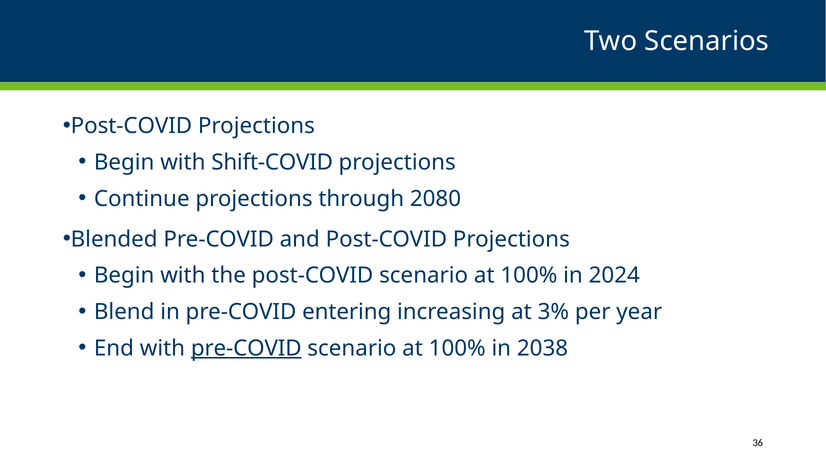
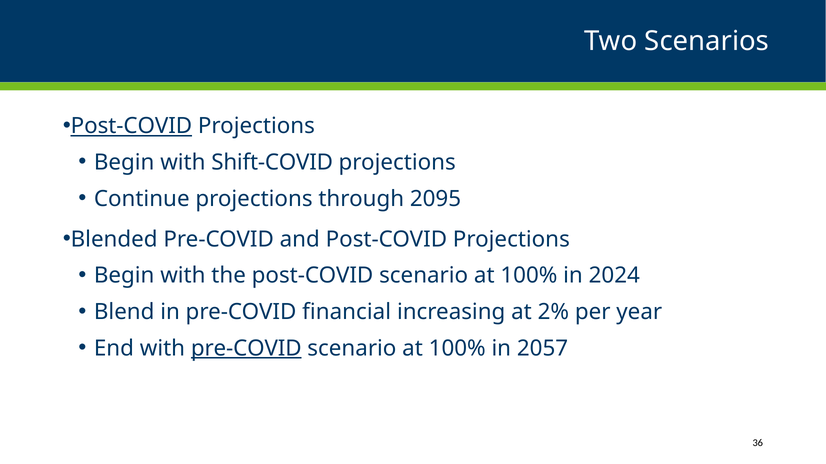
Post-COVID at (131, 126) underline: none -> present
2080: 2080 -> 2095
entering: entering -> financial
3%: 3% -> 2%
2038: 2038 -> 2057
